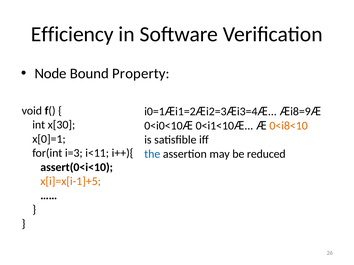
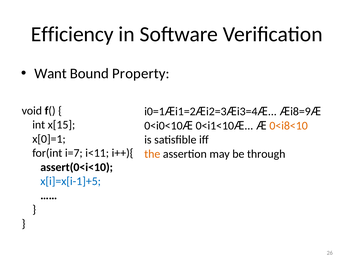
Node: Node -> Want
x[30: x[30 -> x[15
i=3: i=3 -> i=7
the colour: blue -> orange
reduced: reduced -> through
x[i]=x[i-1]+5 colour: orange -> blue
